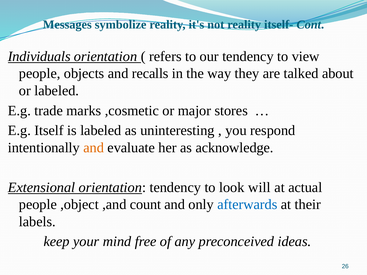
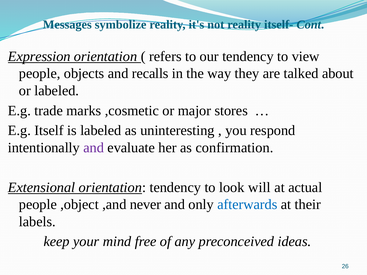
Individuals: Individuals -> Expression
and at (94, 148) colour: orange -> purple
acknowledge: acknowledge -> confirmation
count: count -> never
